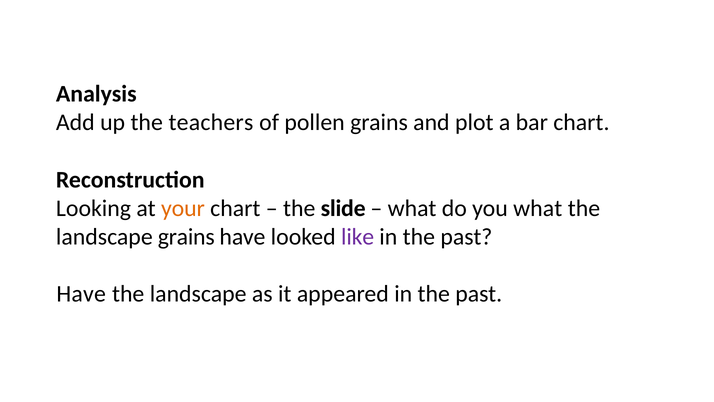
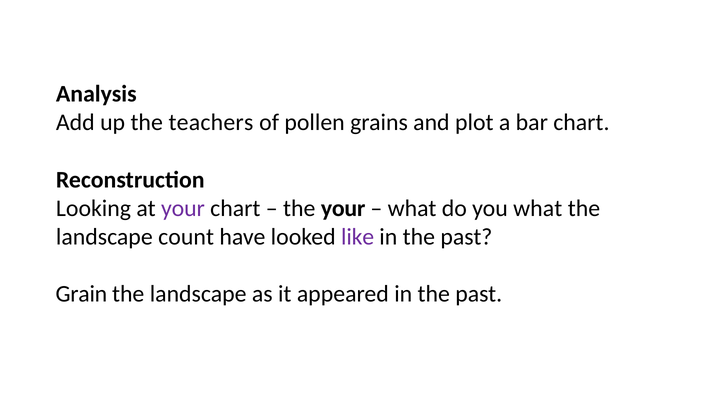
your at (183, 208) colour: orange -> purple
the slide: slide -> your
landscape grains: grains -> count
Have at (81, 294): Have -> Grain
